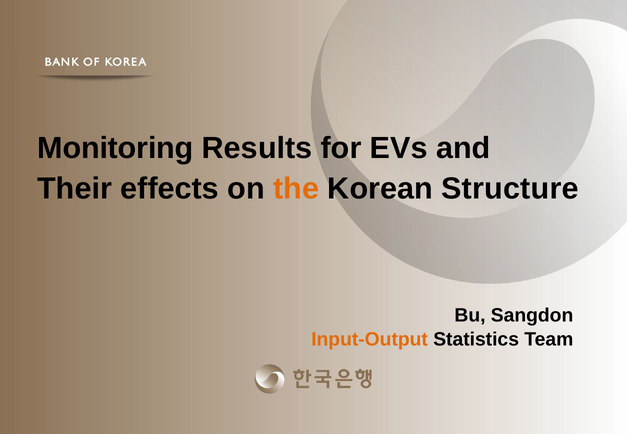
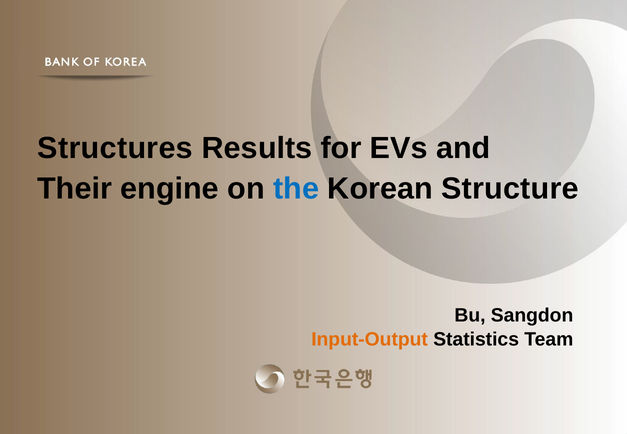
Monitoring: Monitoring -> Structures
effects: effects -> engine
the colour: orange -> blue
